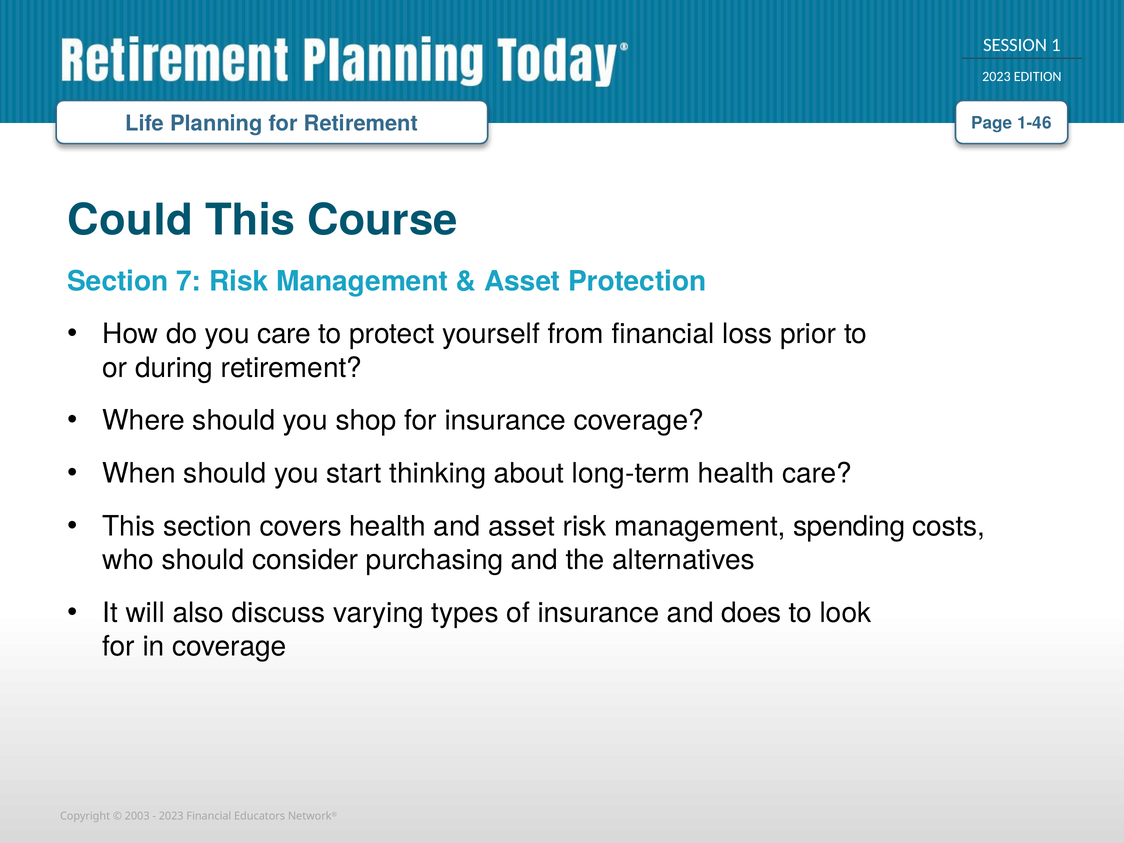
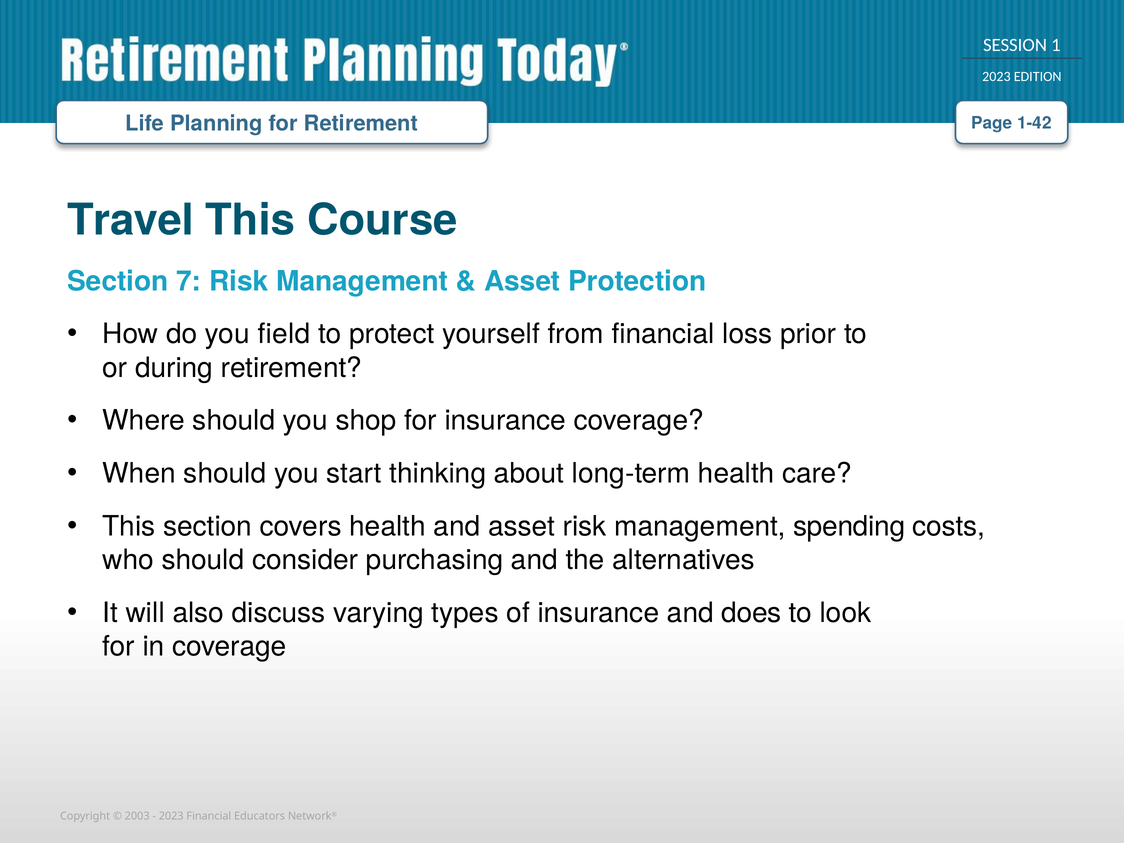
1-46: 1-46 -> 1-42
Could: Could -> Travel
you care: care -> field
